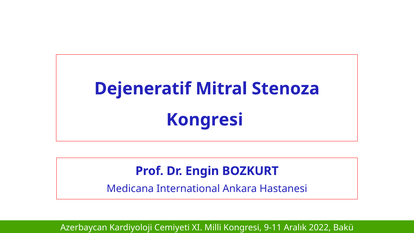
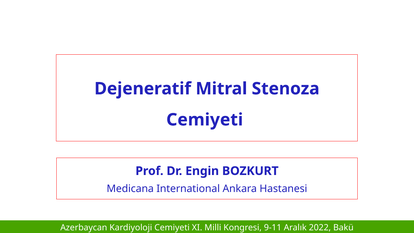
Kongresi at (205, 120): Kongresi -> Cemiyeti
